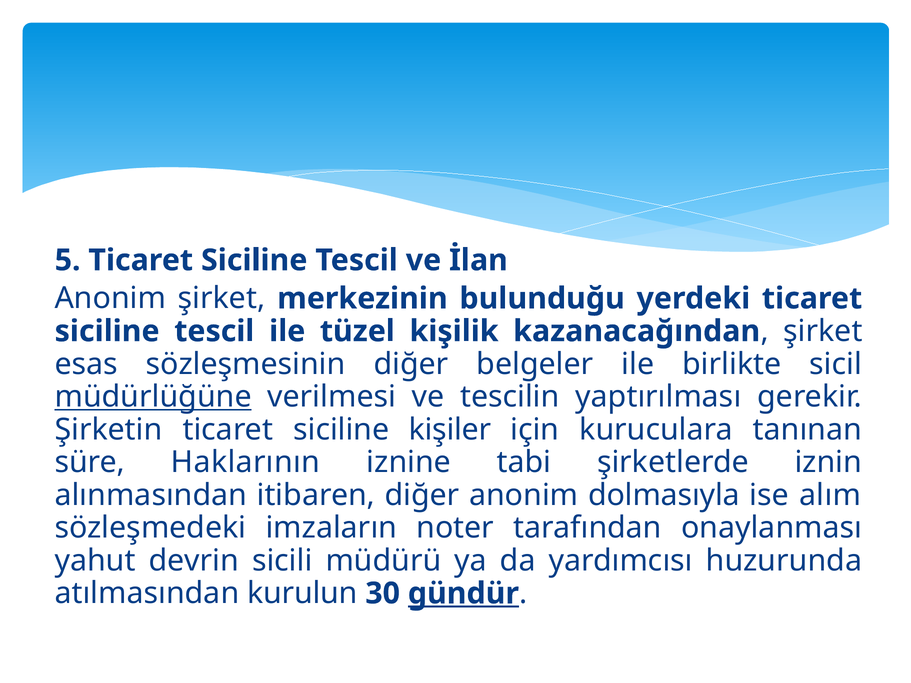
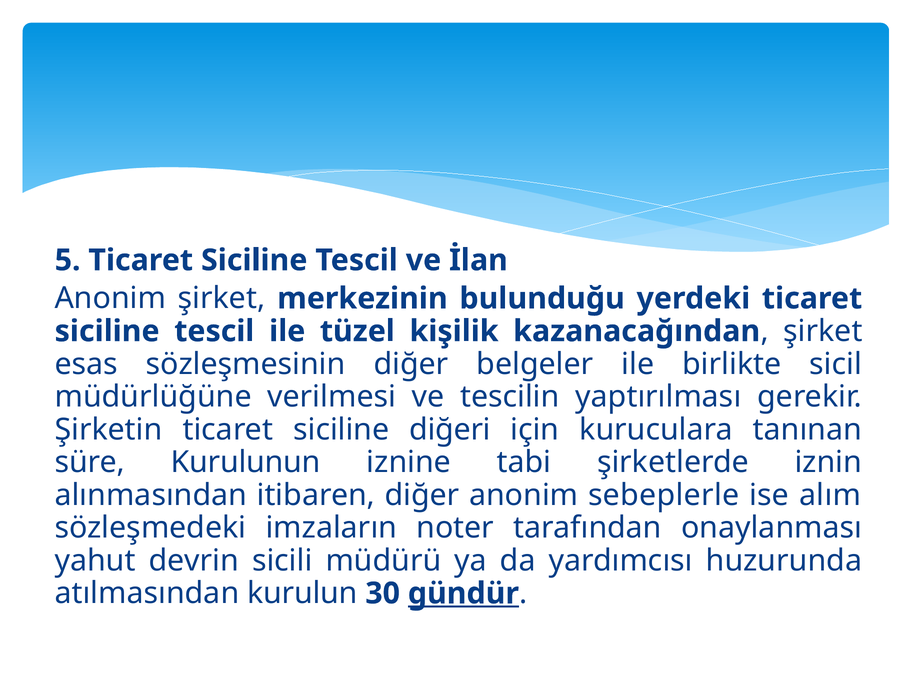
müdürlüğüne underline: present -> none
kişiler: kişiler -> diğeri
Haklarının: Haklarının -> Kurulunun
dolmasıyla: dolmasıyla -> sebeplerle
